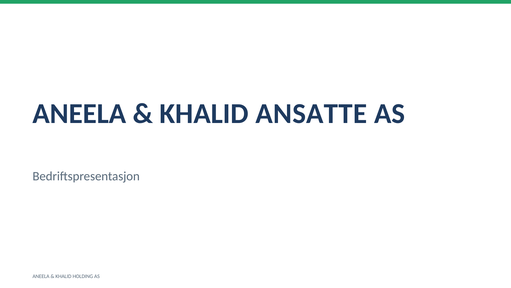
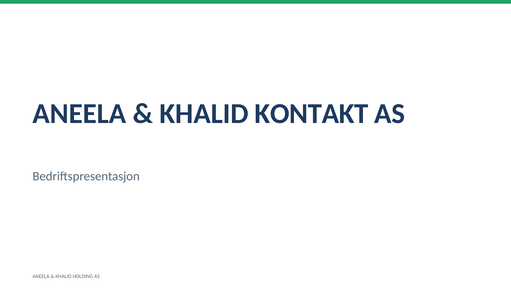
ANSATTE: ANSATTE -> KONTAKT
